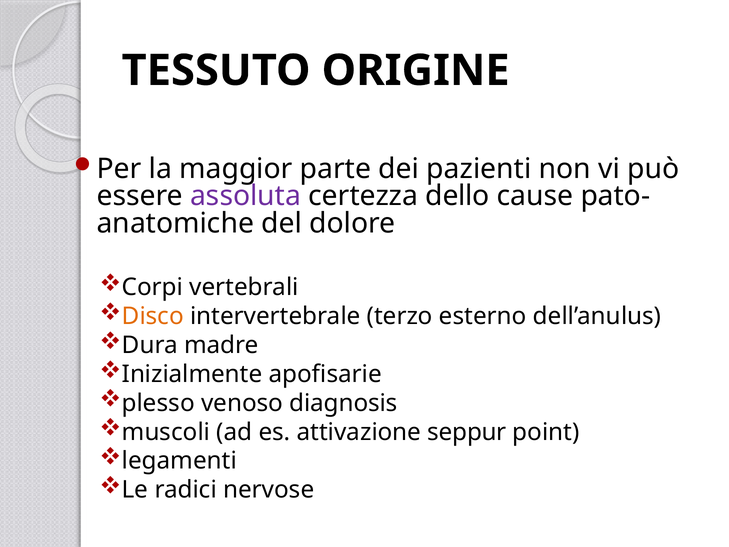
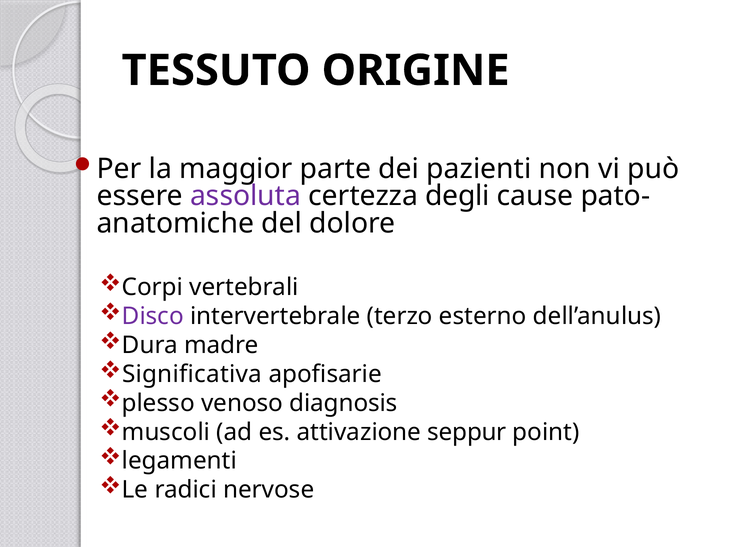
dello: dello -> degli
Disco colour: orange -> purple
Inizialmente: Inizialmente -> Significativa
